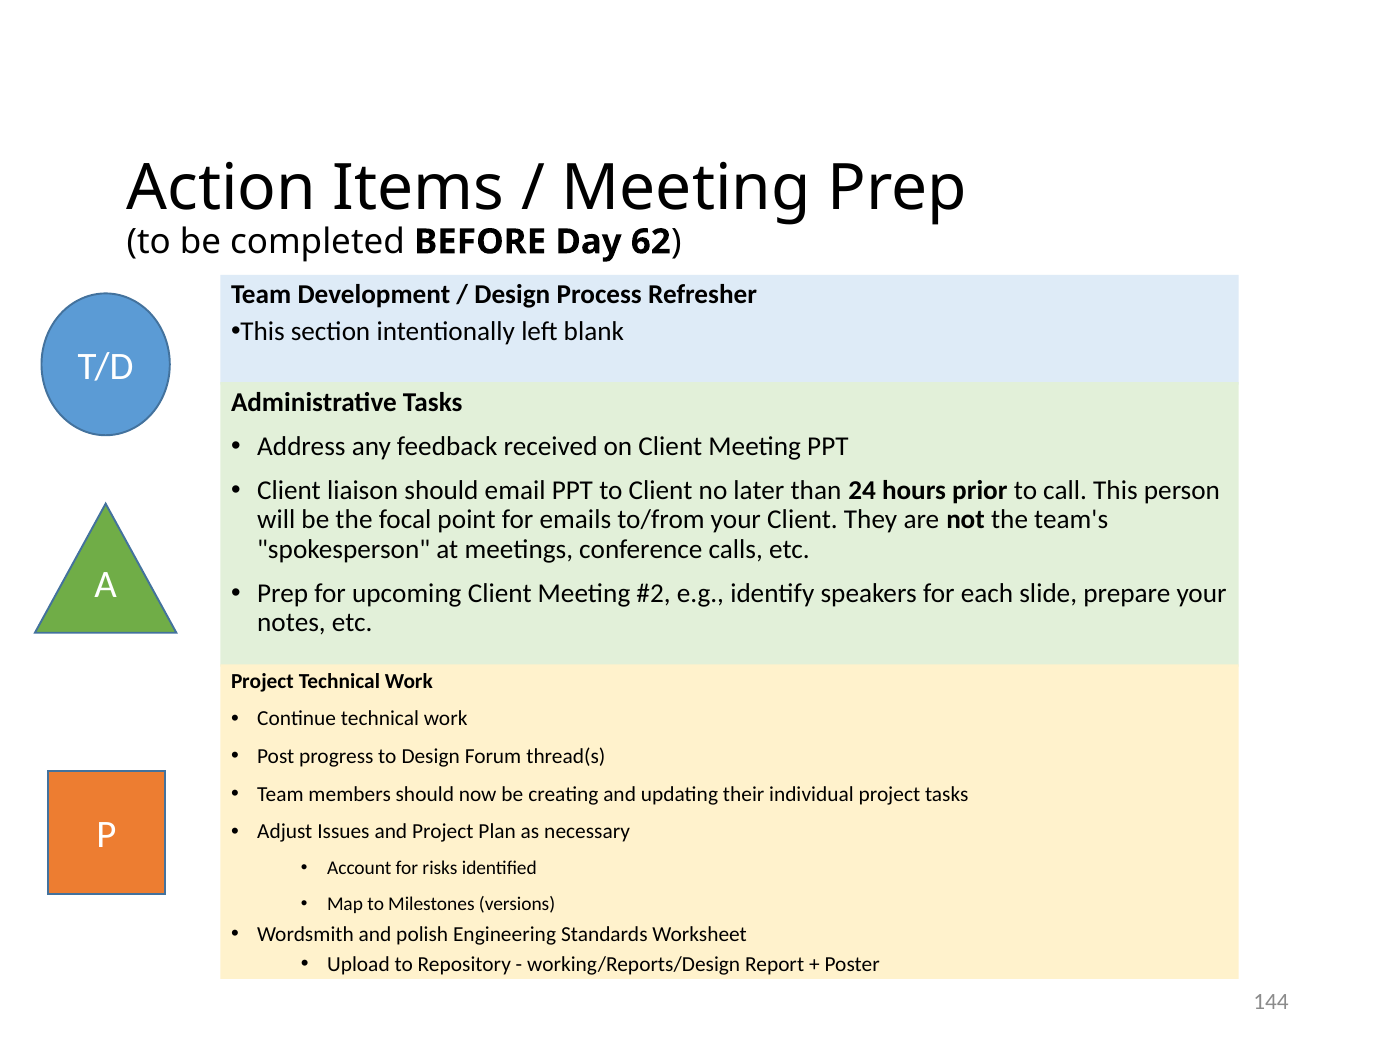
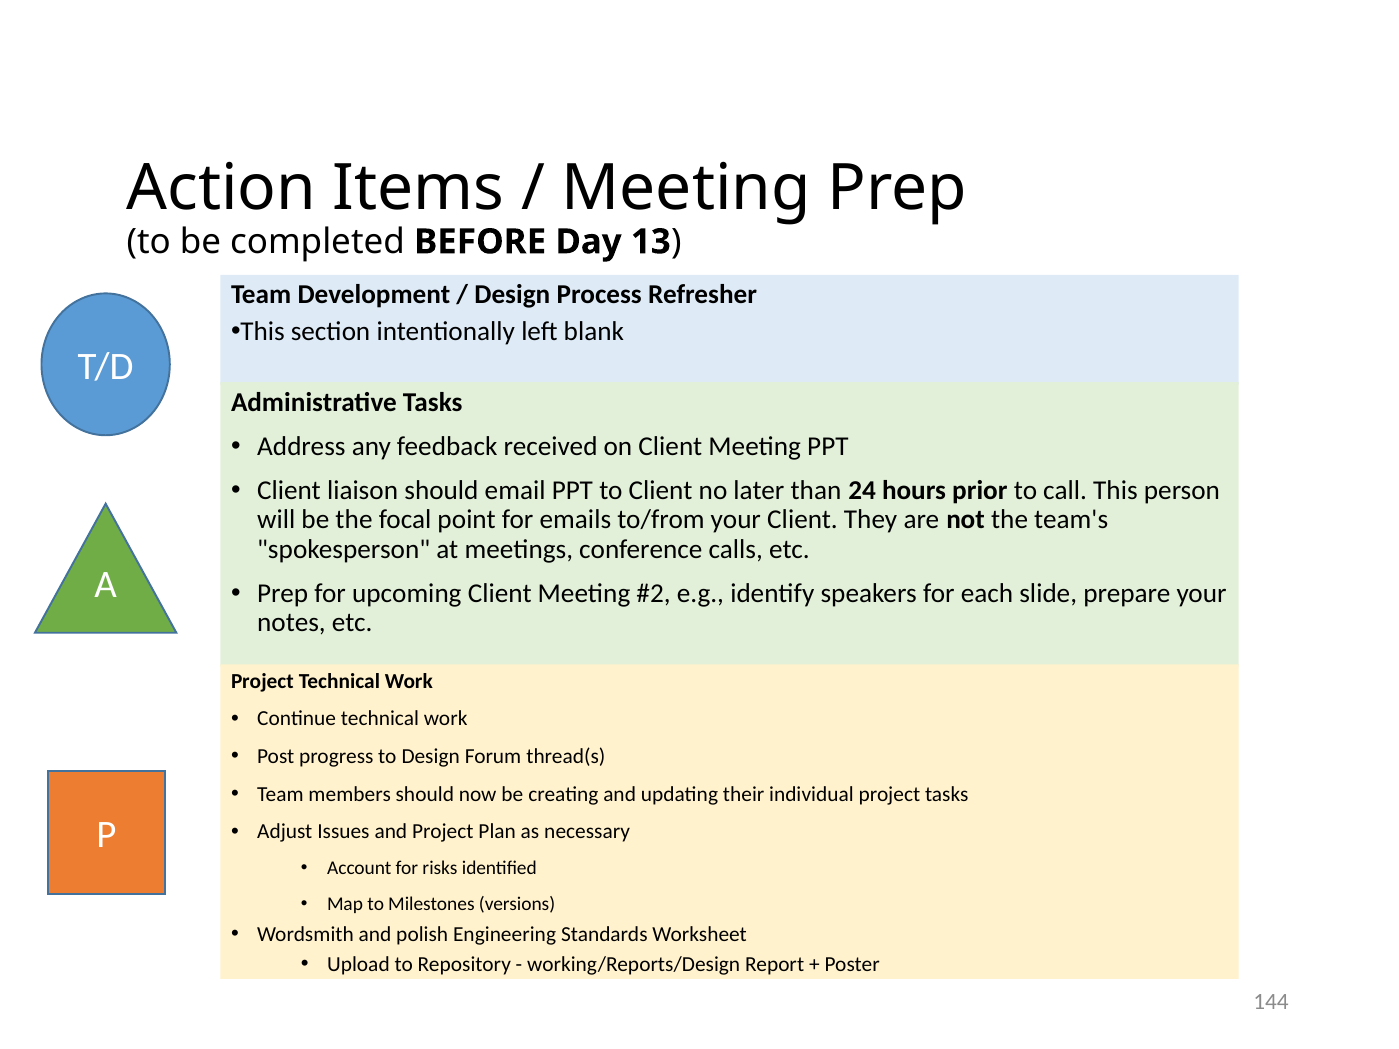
62: 62 -> 13
